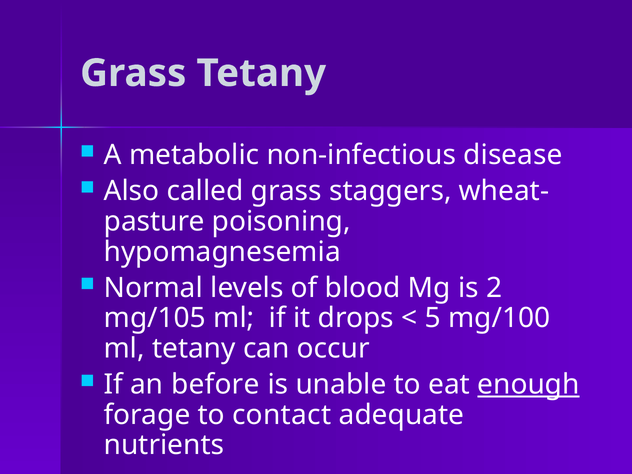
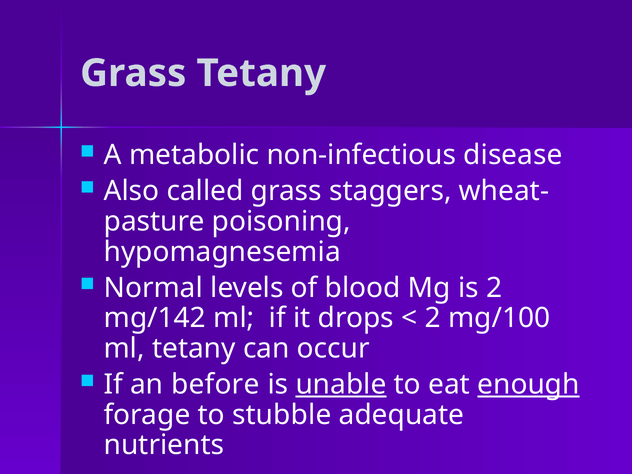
mg/105: mg/105 -> mg/142
5 at (433, 318): 5 -> 2
unable underline: none -> present
contact: contact -> stubble
